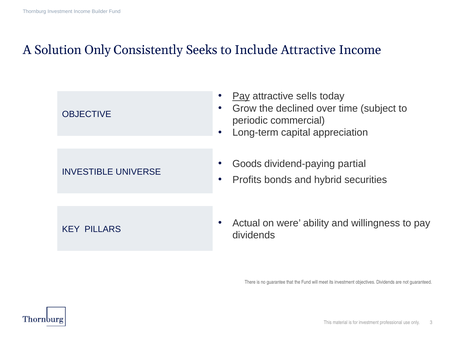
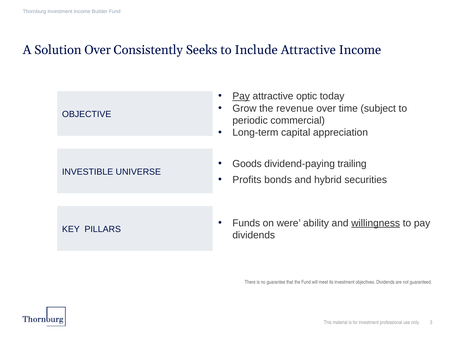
Solution Only: Only -> Over
sells: sells -> optic
declined: declined -> revenue
partial: partial -> trailing
Actual: Actual -> Funds
willingness underline: none -> present
